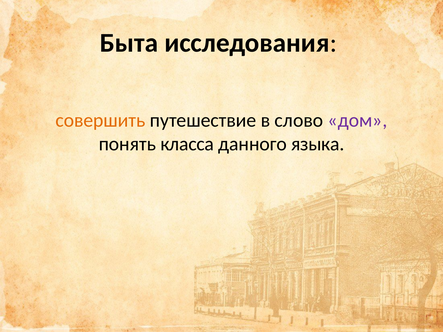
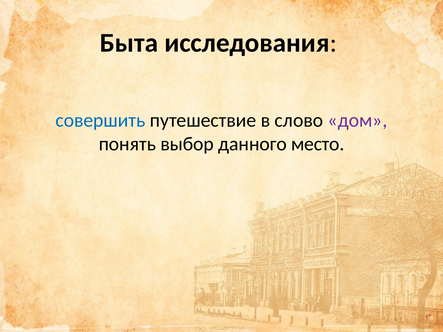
совершить colour: orange -> blue
класса: класса -> выбор
языка: языка -> место
